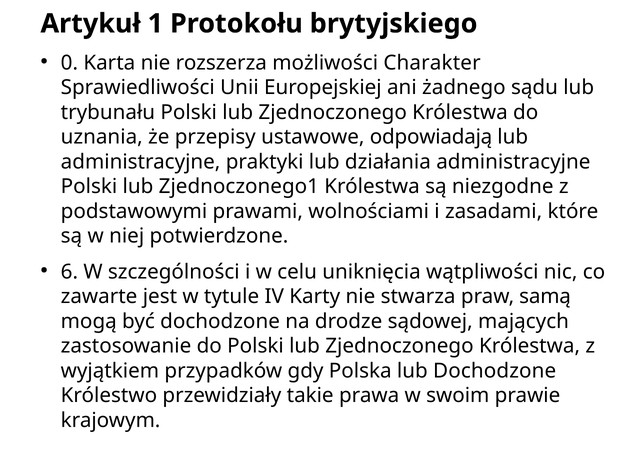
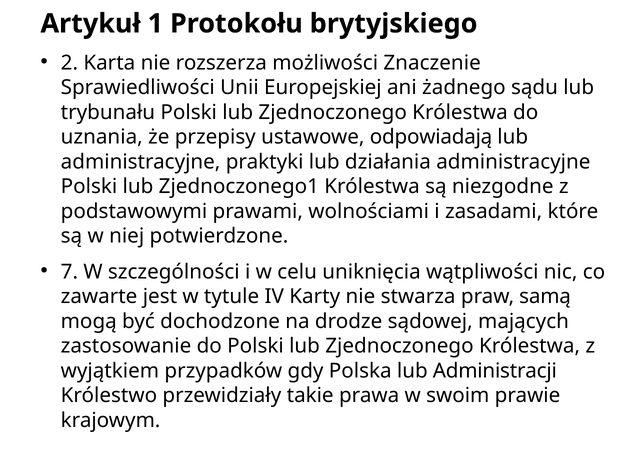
0: 0 -> 2
Charakter: Charakter -> Znaczenie
6: 6 -> 7
lub Dochodzone: Dochodzone -> Administracji
